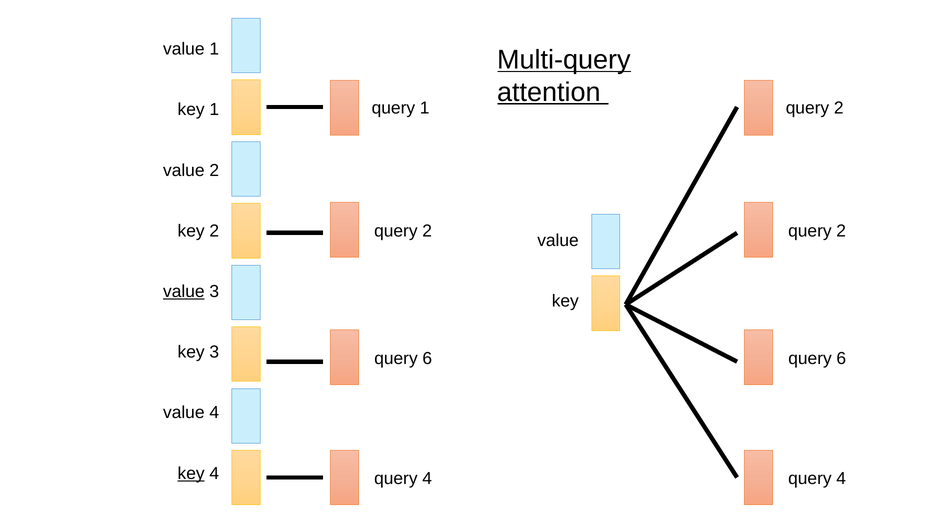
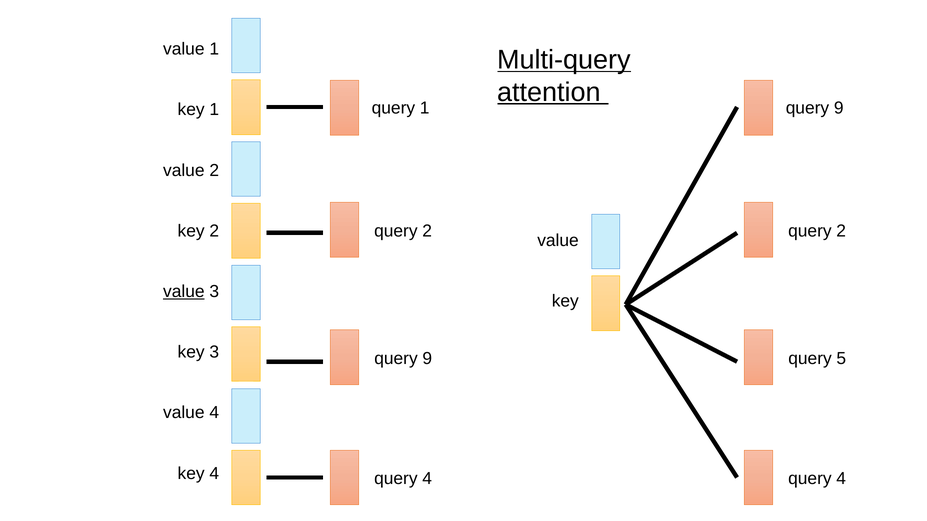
2 at (839, 108): 2 -> 9
6 at (427, 359): 6 -> 9
6 at (841, 359): 6 -> 5
key at (191, 474) underline: present -> none
